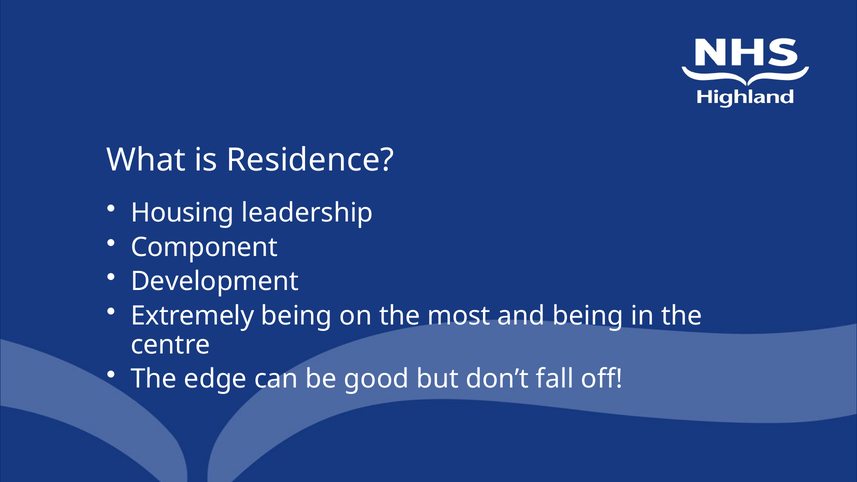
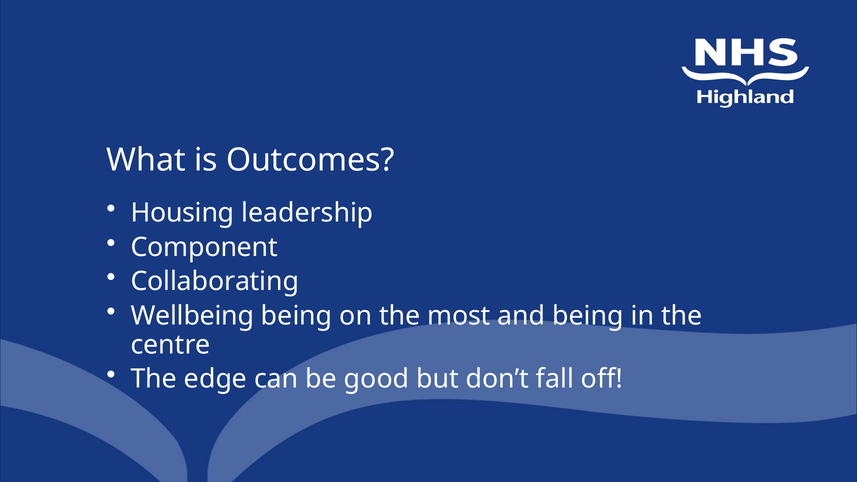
Residence: Residence -> Outcomes
Development: Development -> Collaborating
Extremely: Extremely -> Wellbeing
